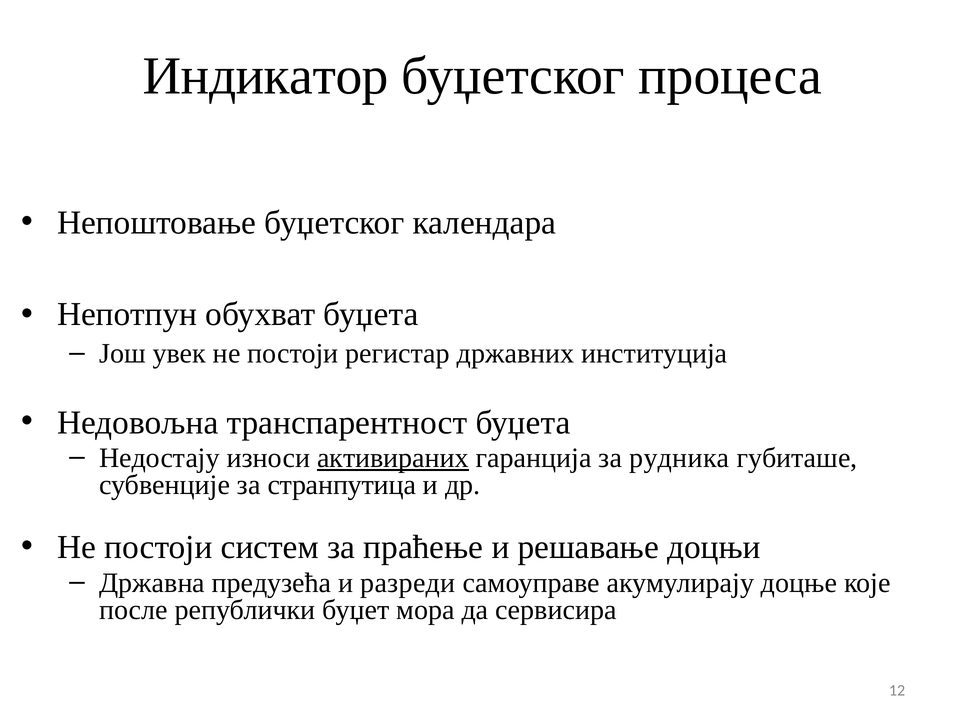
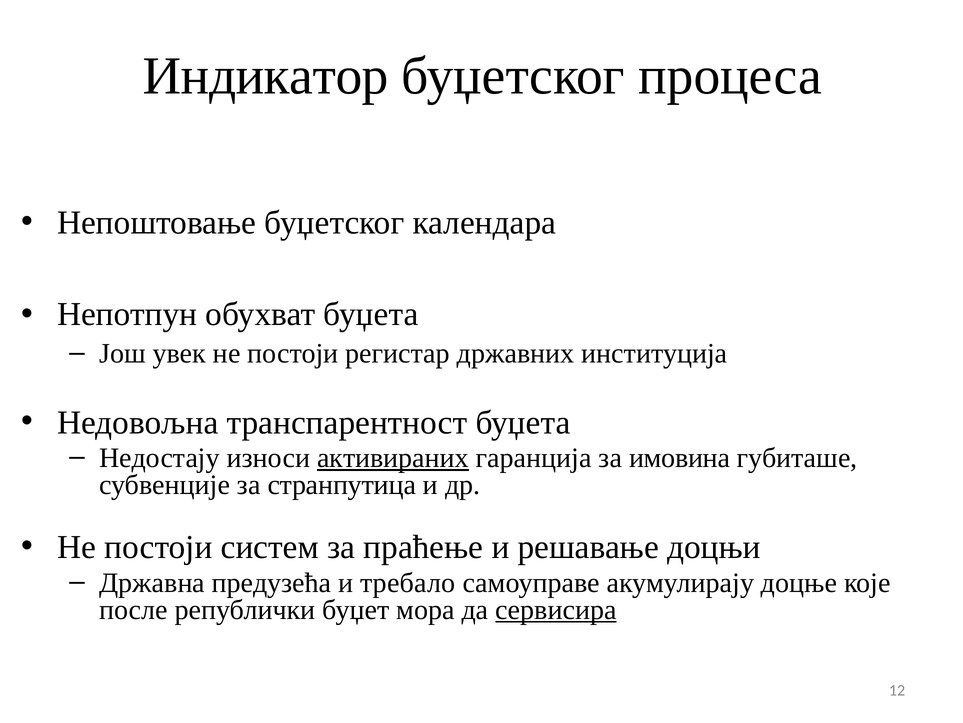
рудника: рудника -> имовина
разреди: разреди -> требало
сервисира underline: none -> present
